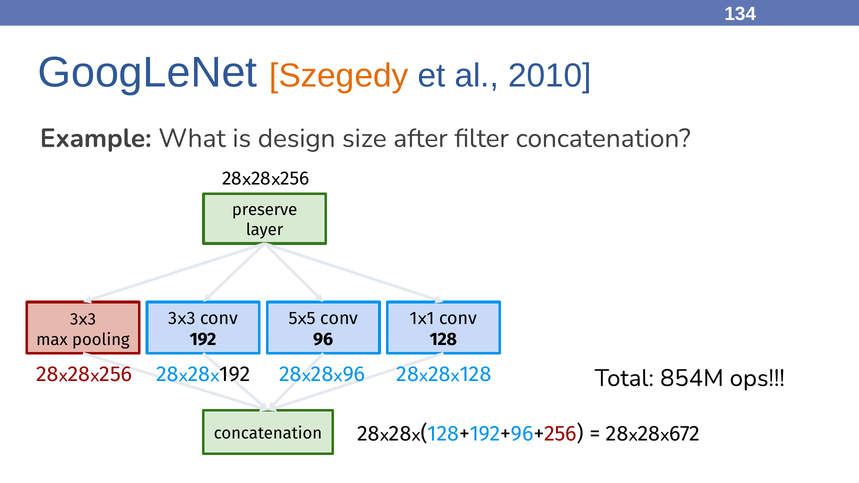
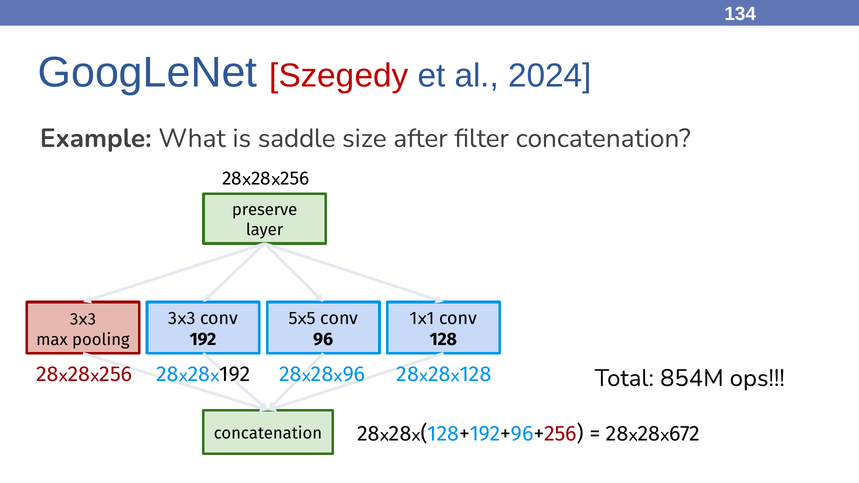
Szegedy colour: orange -> red
2010: 2010 -> 2024
design: design -> saddle
